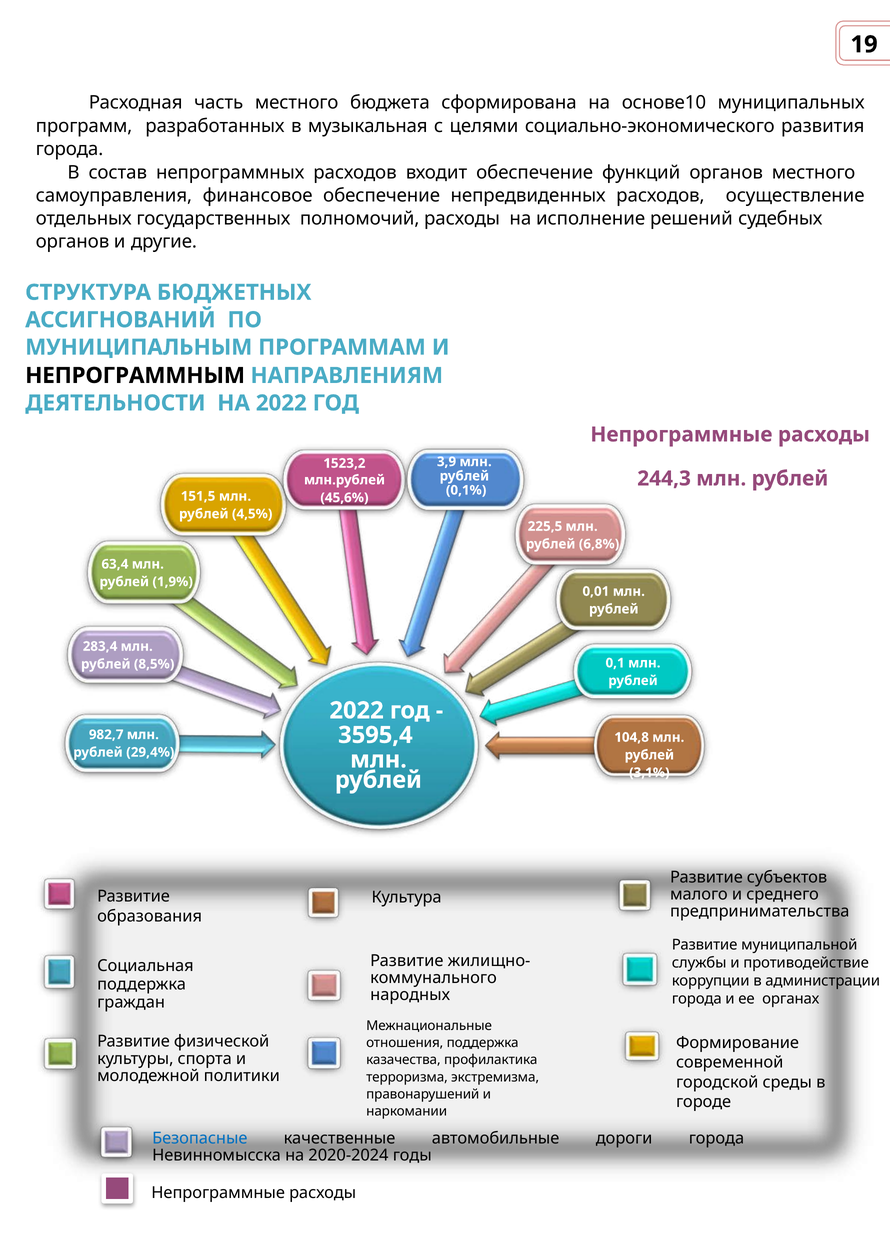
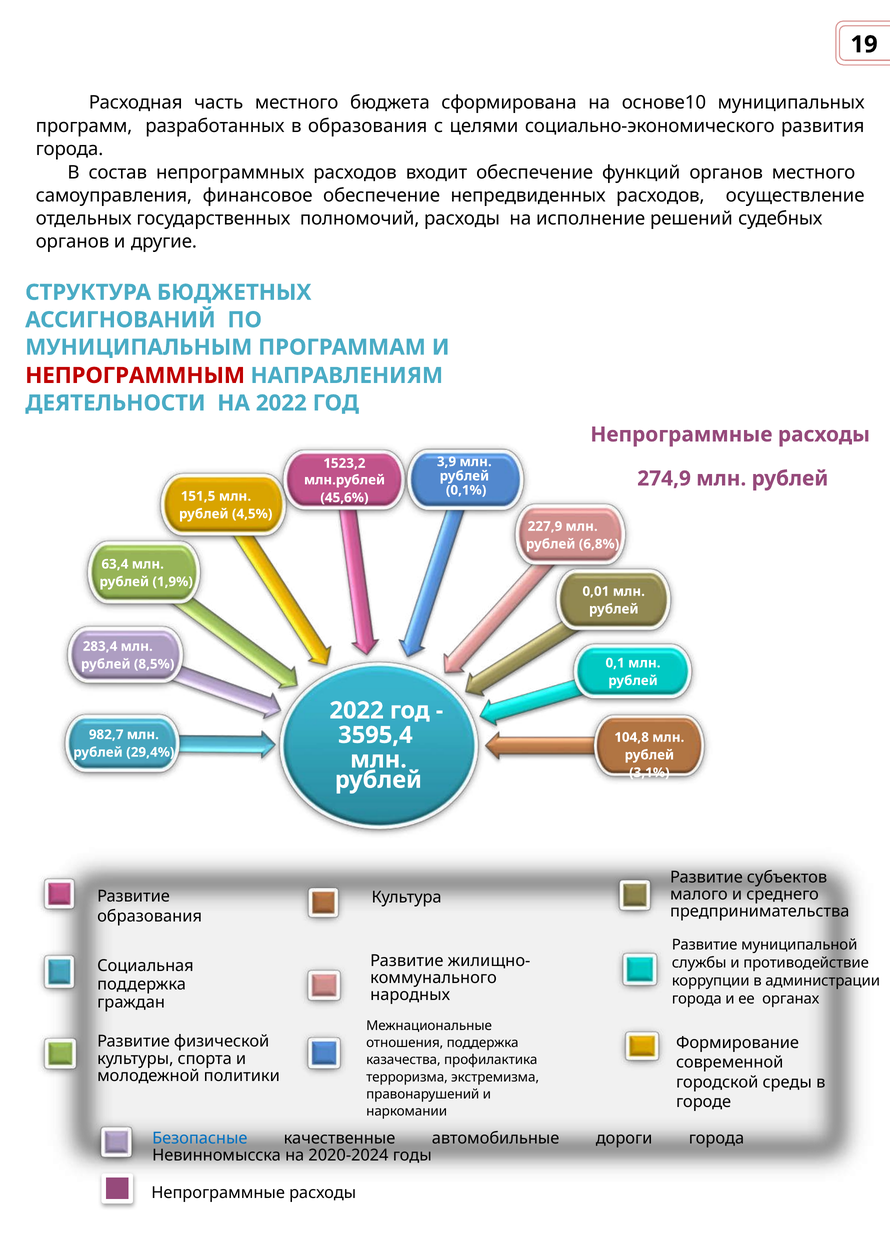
в музыкальная: музыкальная -> образования
НЕПРОГРАММНЫМ colour: black -> red
244,3: 244,3 -> 274,9
225,5: 225,5 -> 227,9
